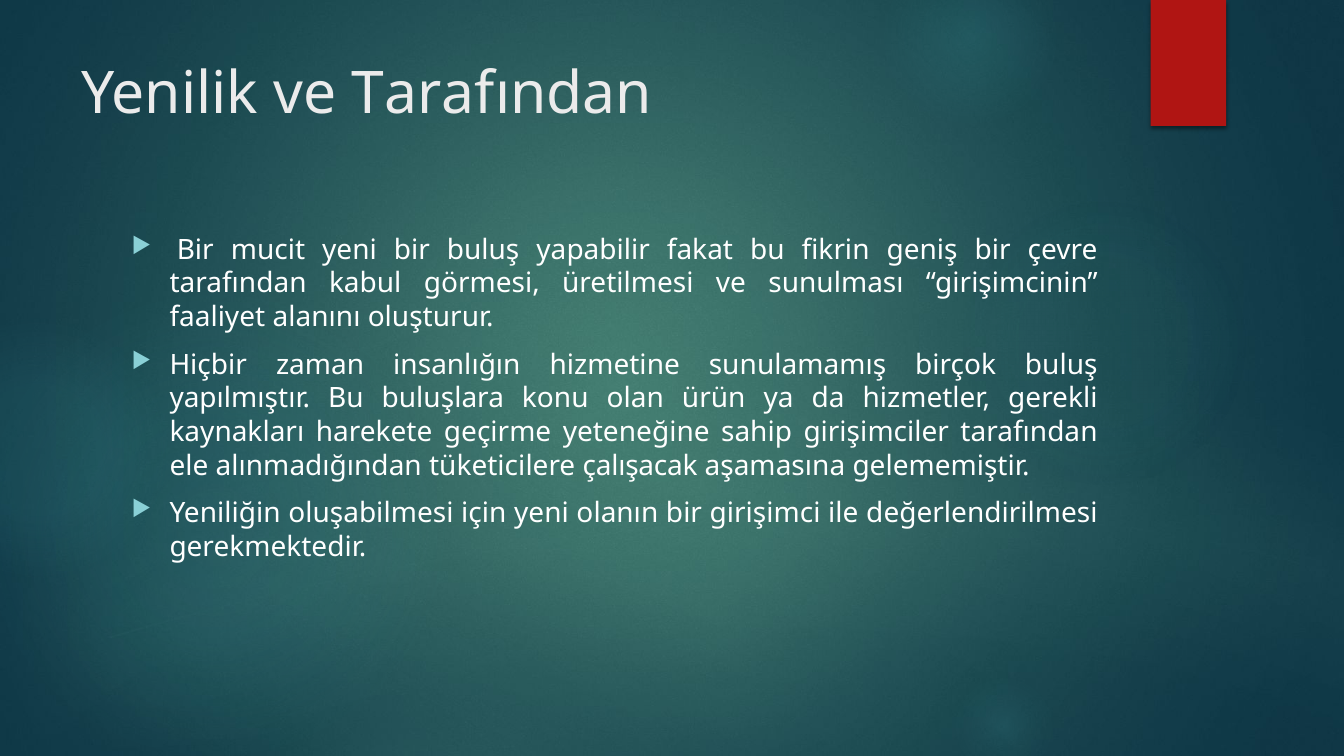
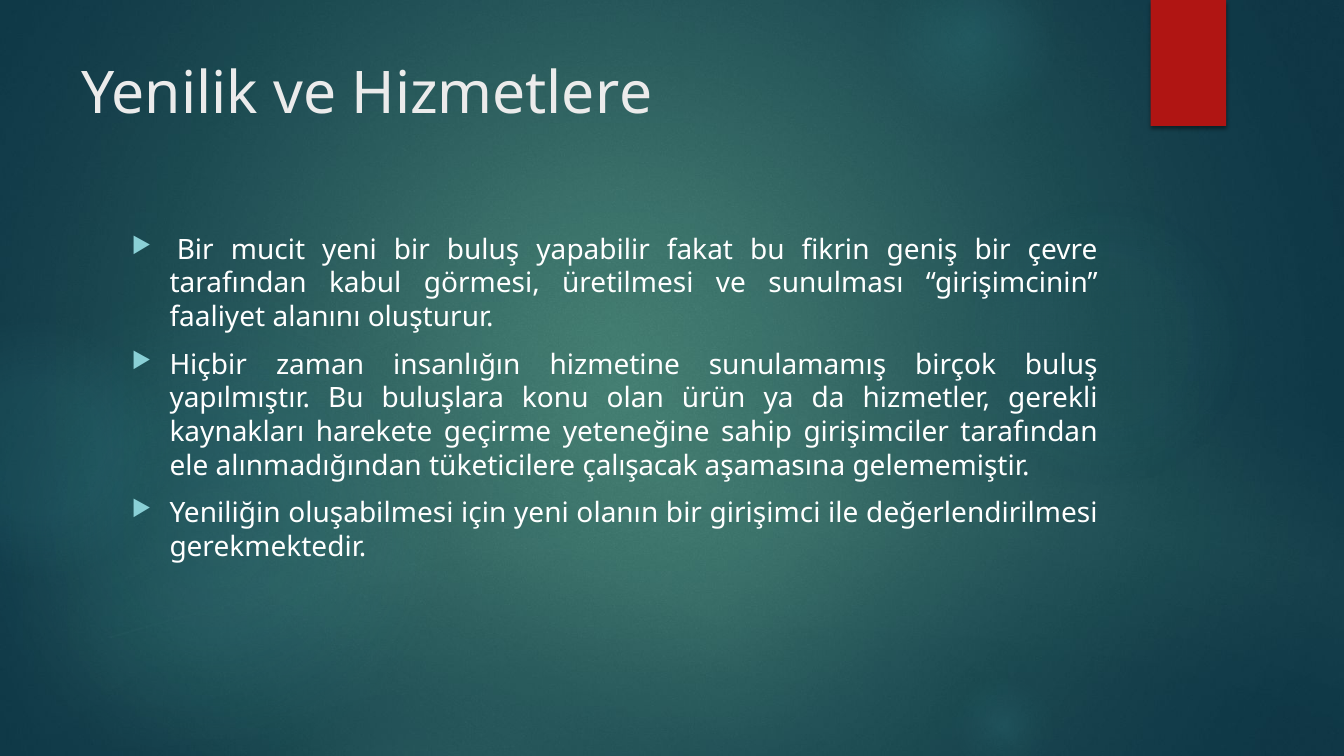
ve Tarafından: Tarafından -> Hizmetlere
